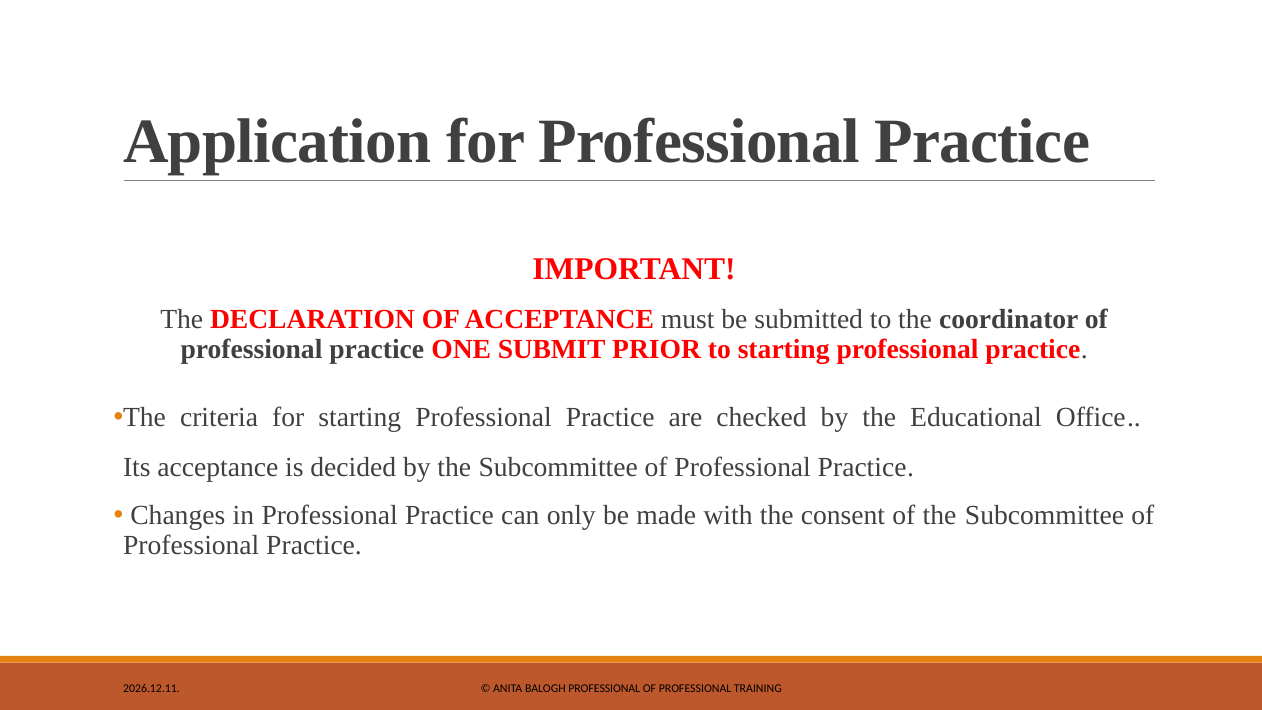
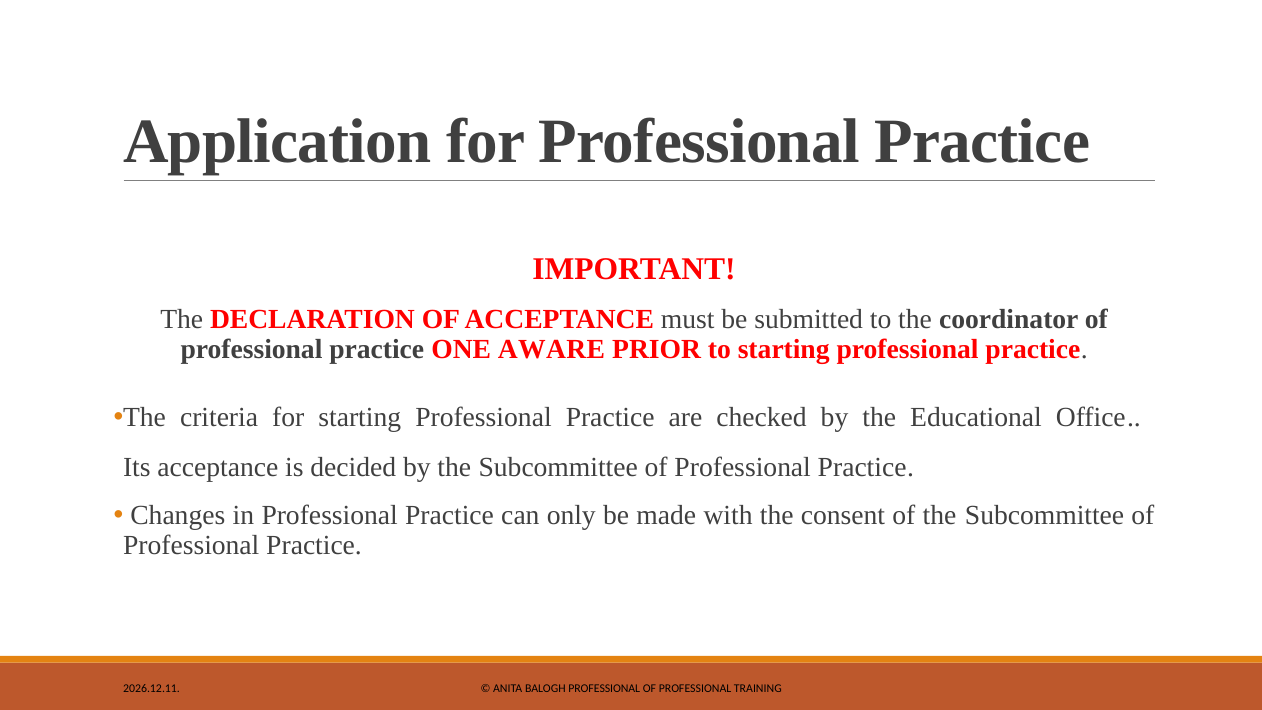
SUBMIT: SUBMIT -> AWARE
